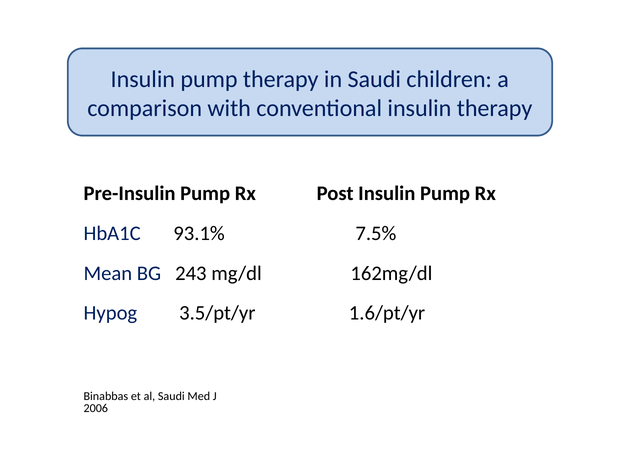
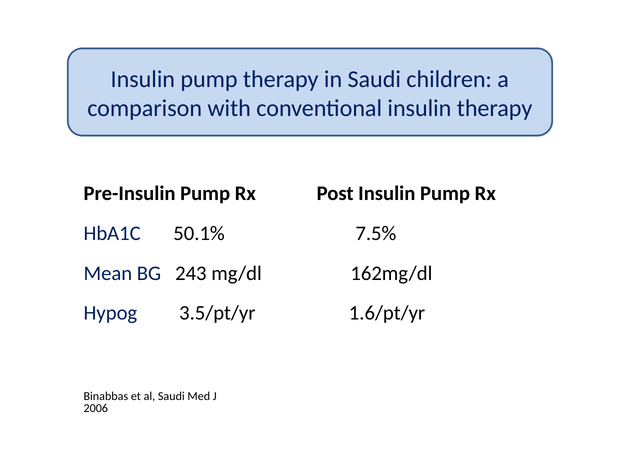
93.1%: 93.1% -> 50.1%
